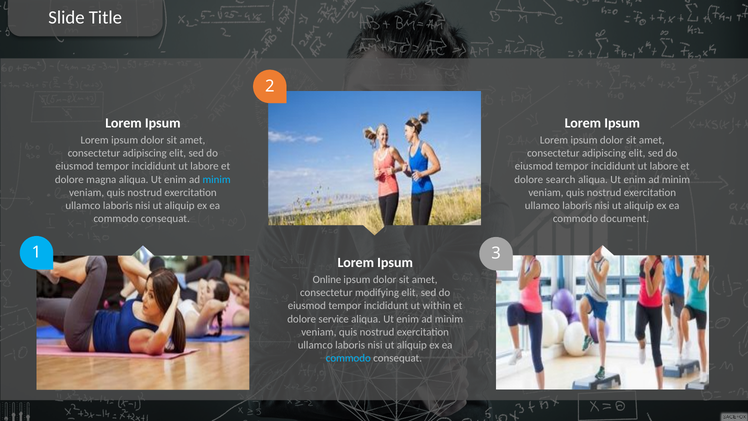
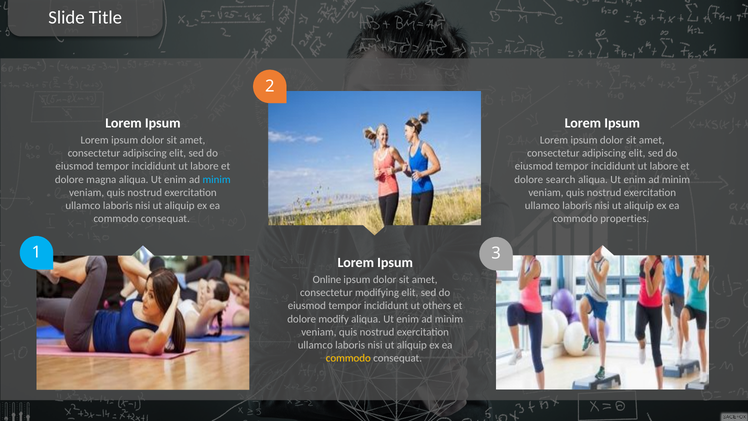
document: document -> properties
within: within -> others
service: service -> modify
commodo at (348, 358) colour: light blue -> yellow
